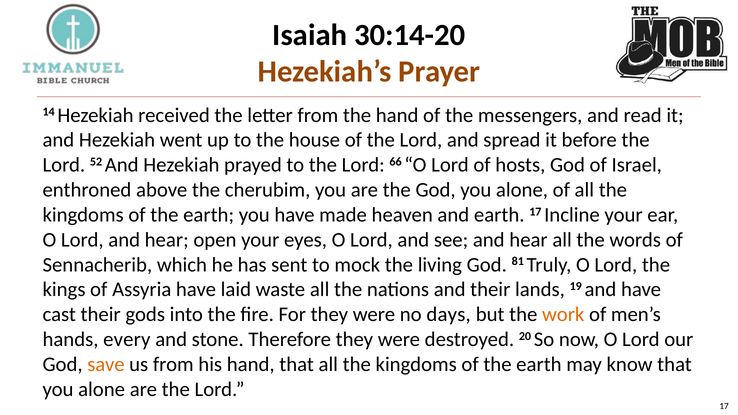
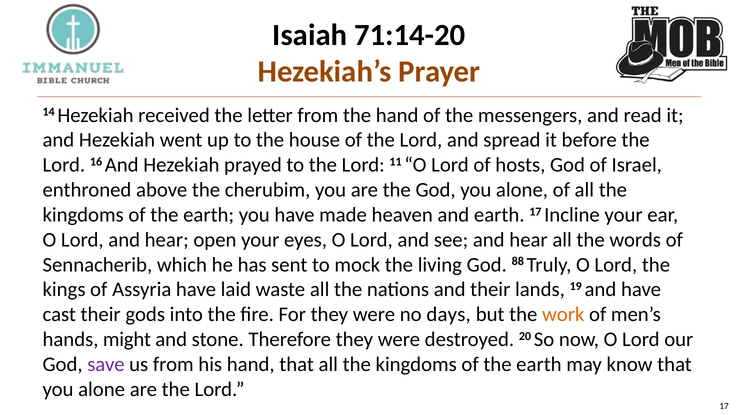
30:14-20: 30:14-20 -> 71:14-20
52: 52 -> 16
66: 66 -> 11
81: 81 -> 88
every: every -> might
save colour: orange -> purple
